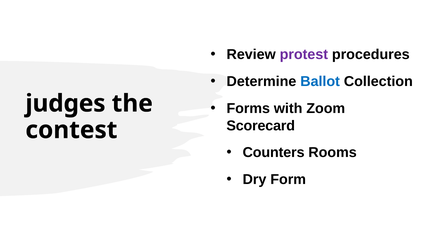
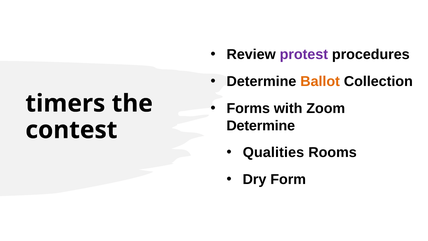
Ballot colour: blue -> orange
judges: judges -> timers
Scorecard at (261, 125): Scorecard -> Determine
Counters: Counters -> Qualities
